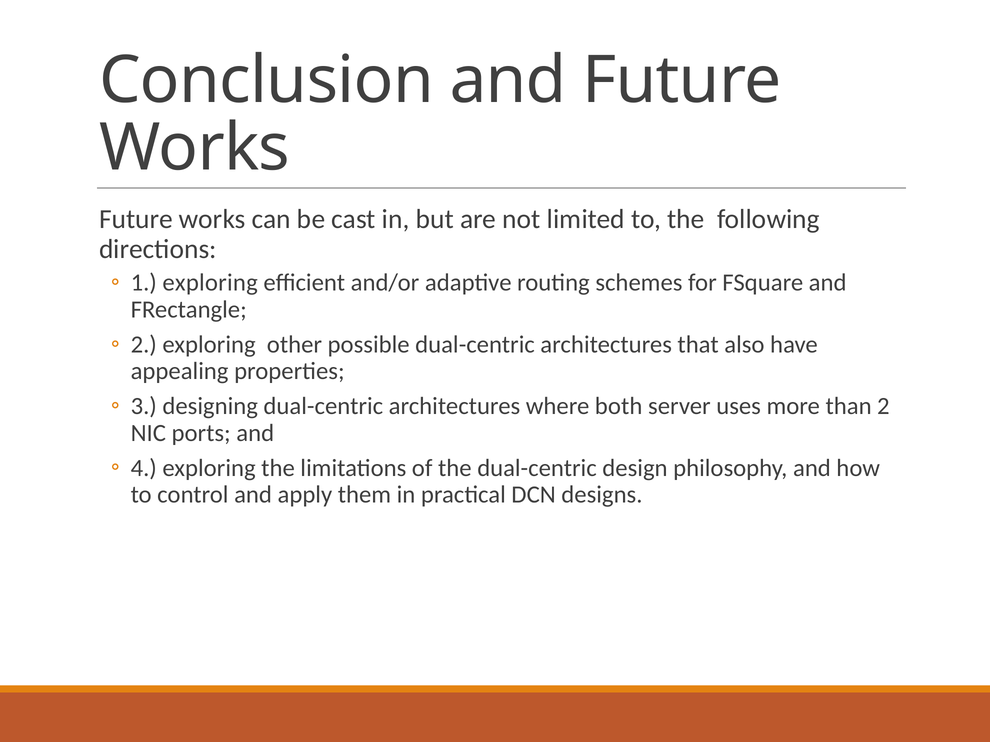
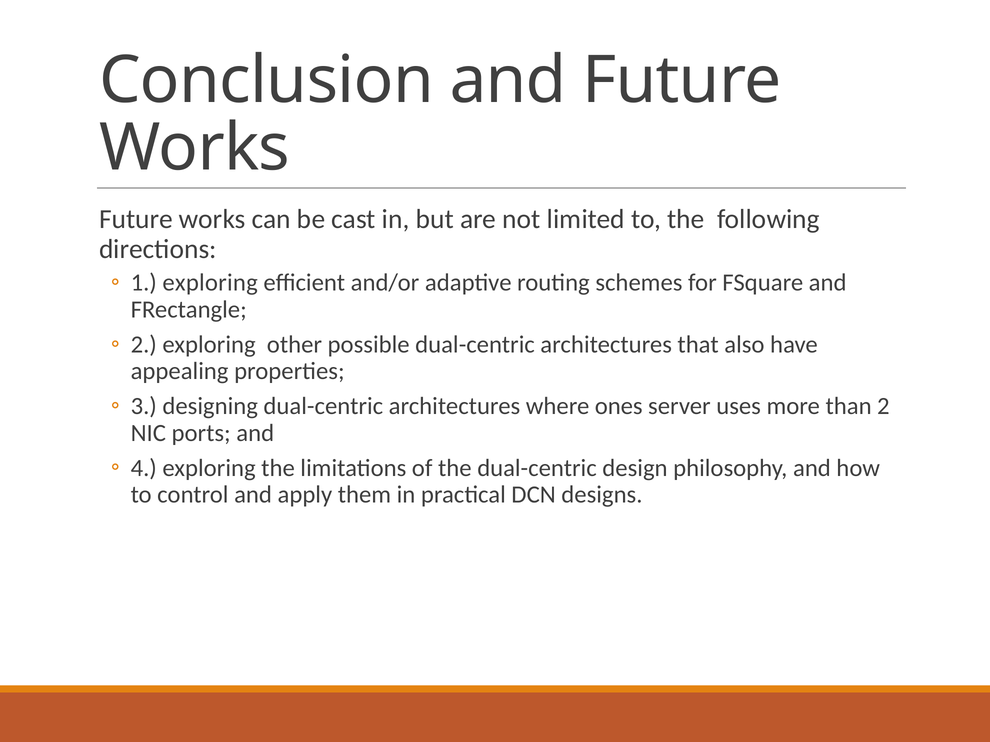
both: both -> ones
